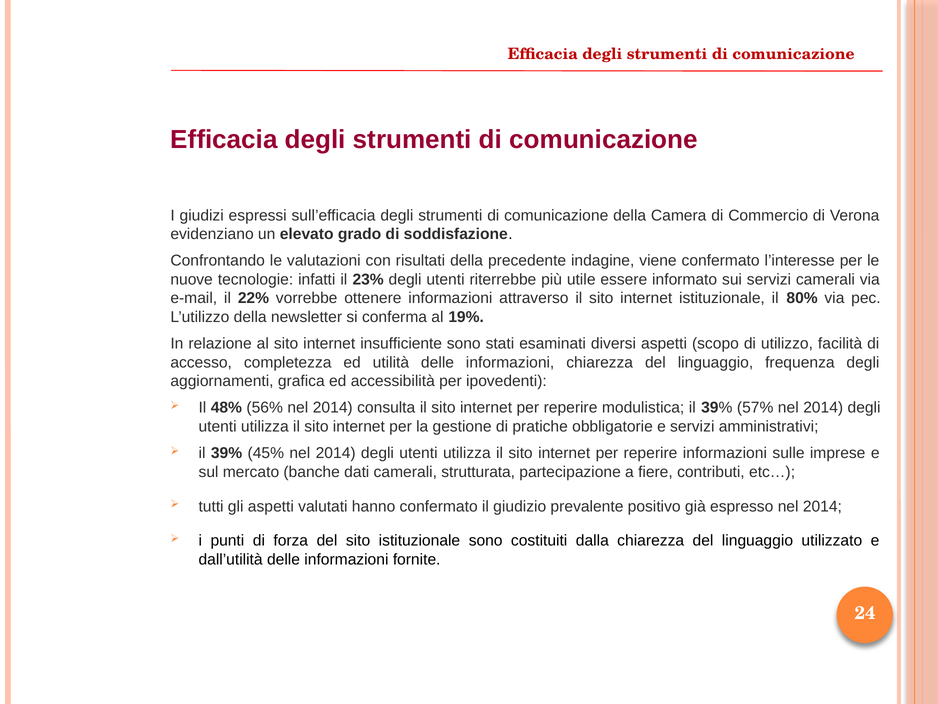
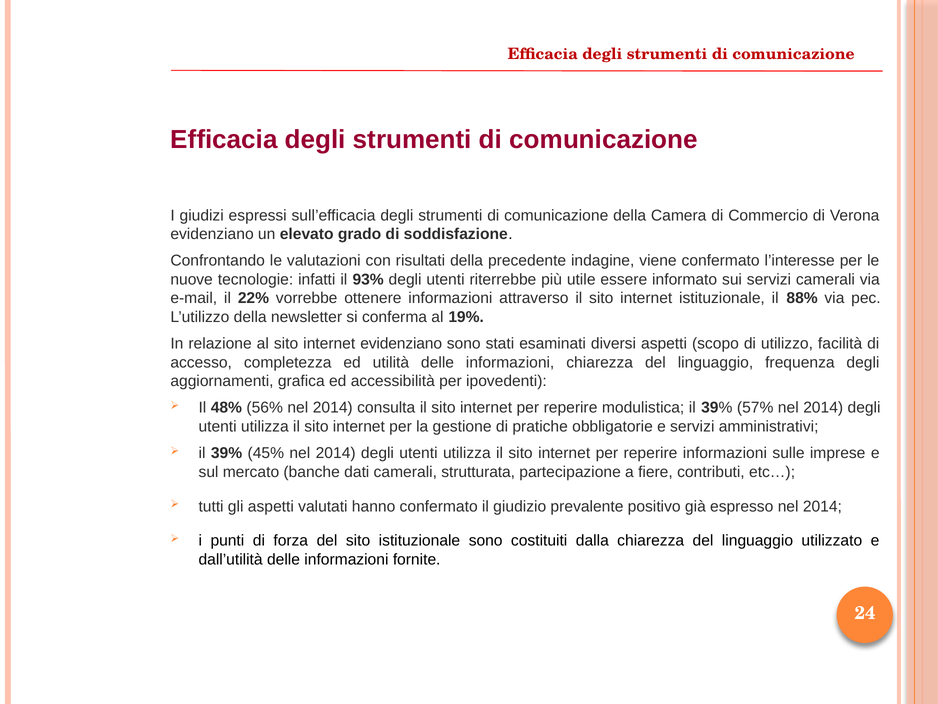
23%: 23% -> 93%
80%: 80% -> 88%
internet insufficiente: insufficiente -> evidenziano
